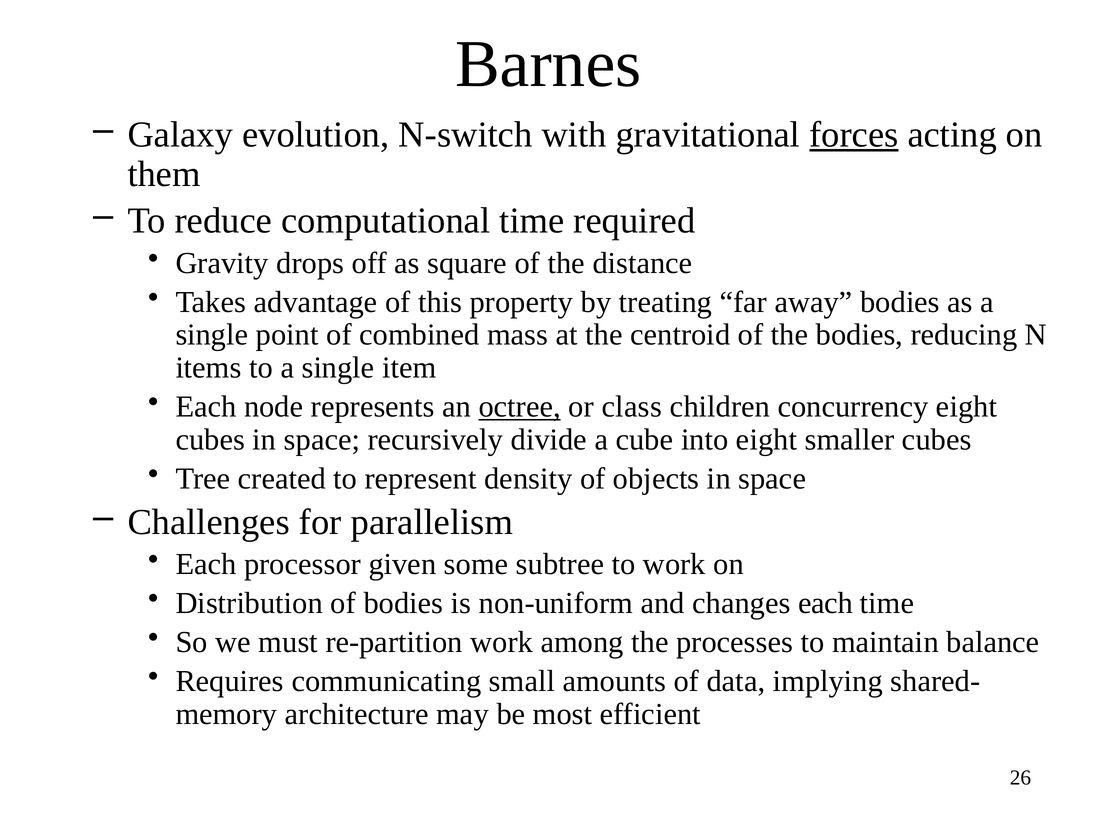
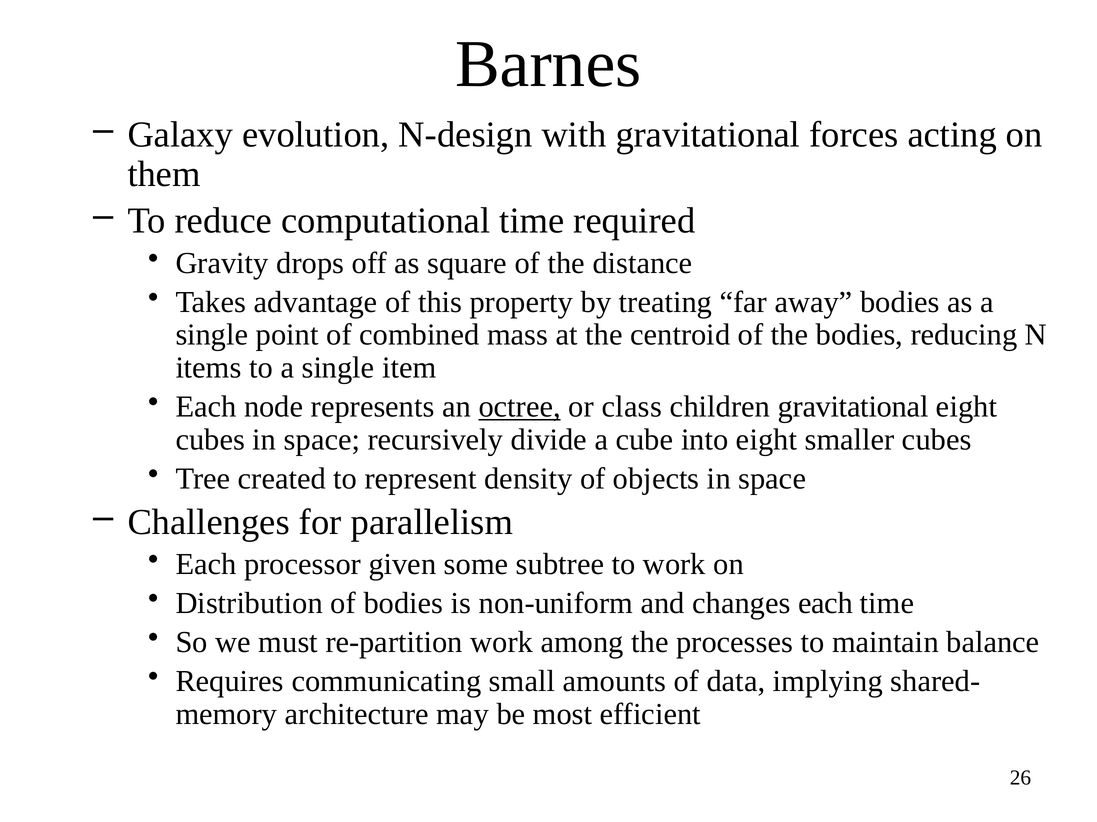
N-switch: N-switch -> N-design
forces underline: present -> none
children concurrency: concurrency -> gravitational
